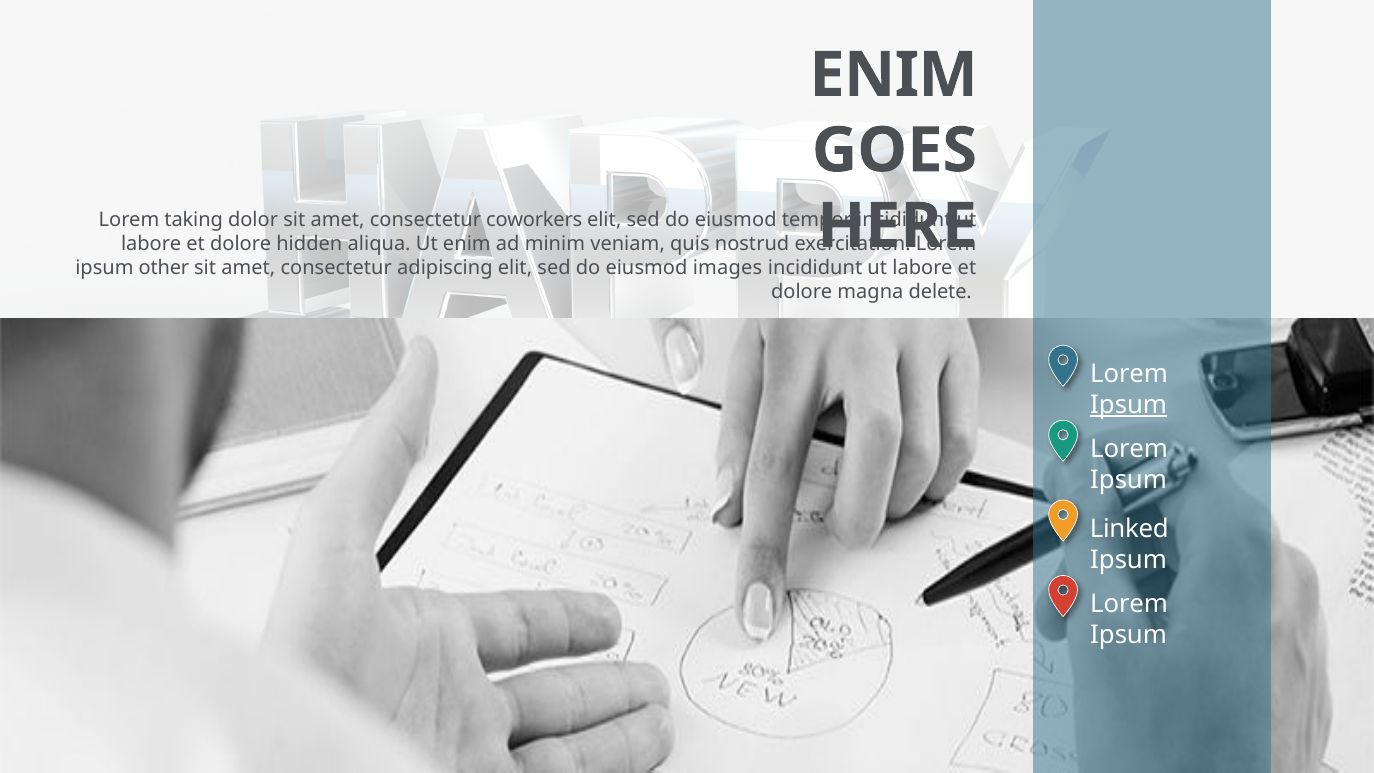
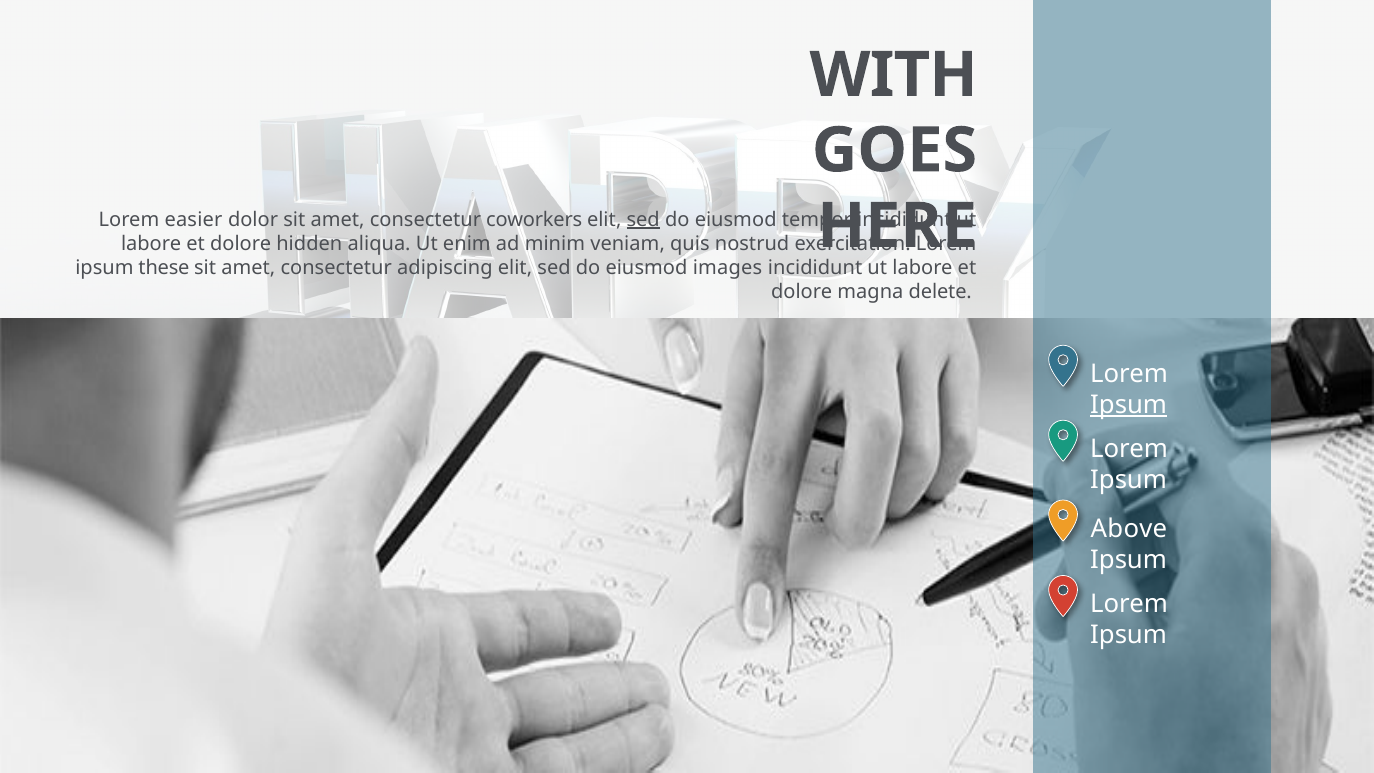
ENIM at (894, 75): ENIM -> WITH
taking: taking -> easier
sed at (643, 219) underline: none -> present
other: other -> these
Linked: Linked -> Above
